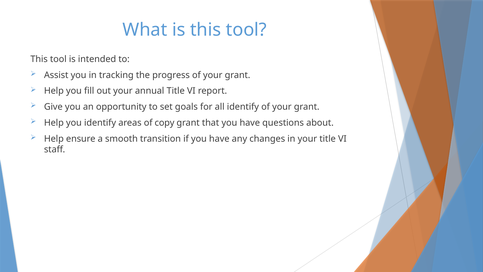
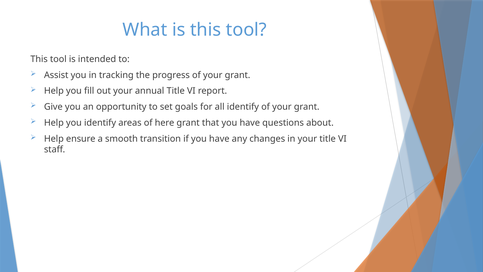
copy: copy -> here
